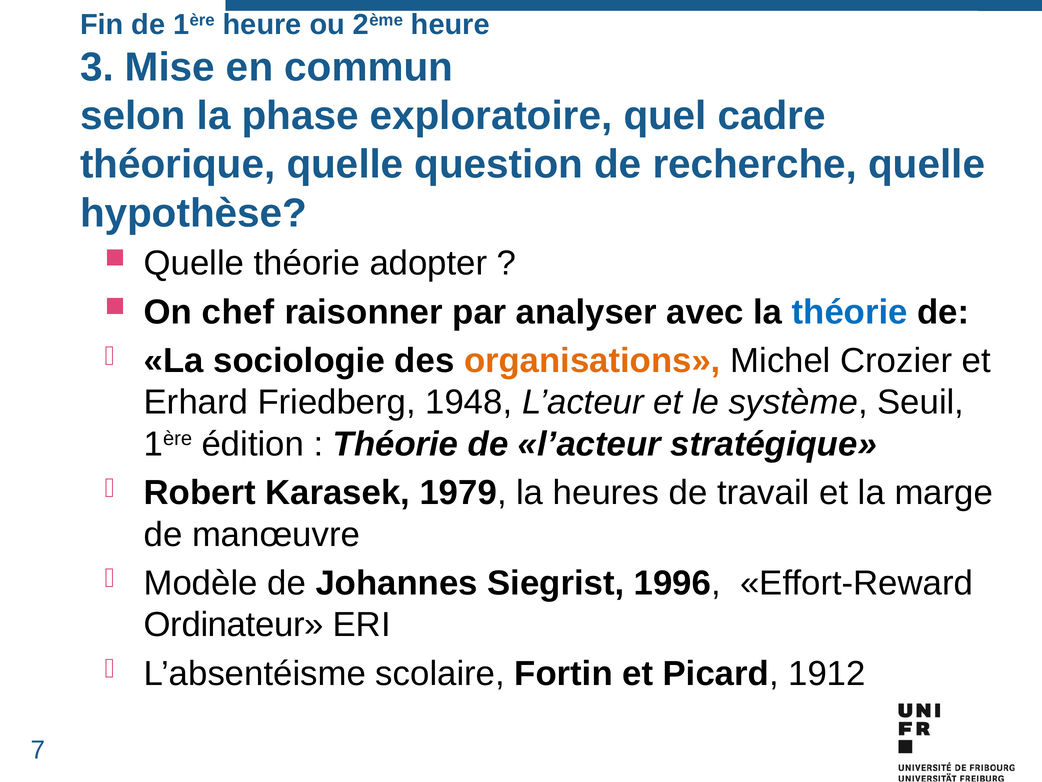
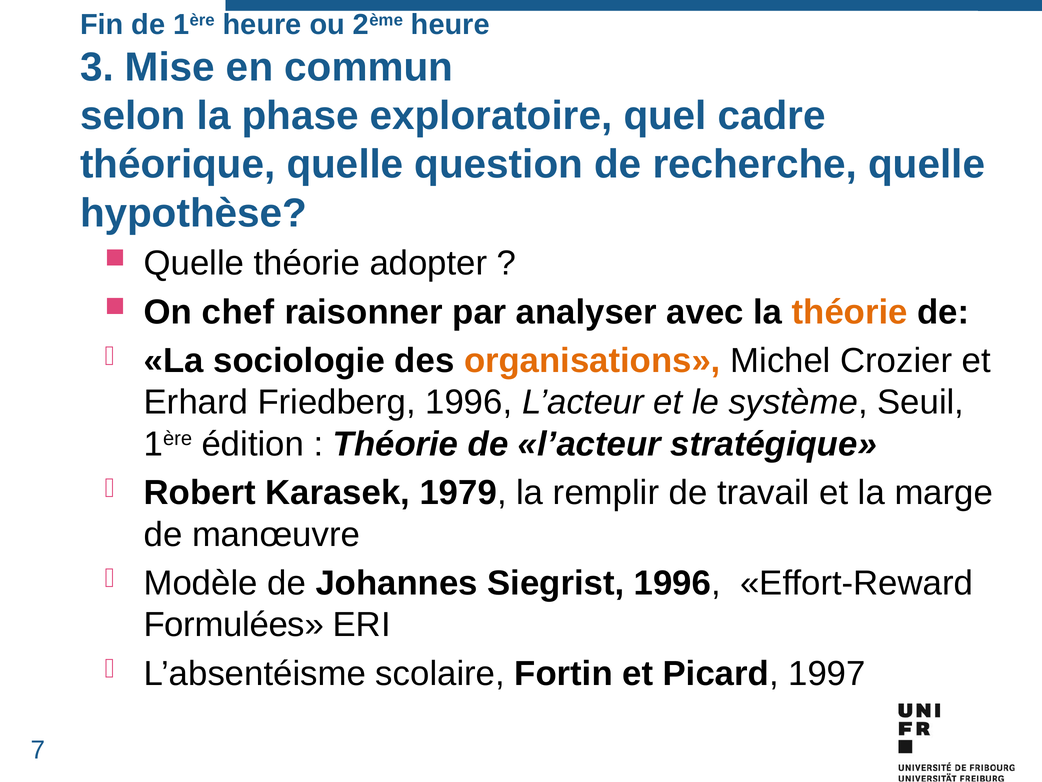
théorie at (850, 312) colour: blue -> orange
Friedberg 1948: 1948 -> 1996
heures: heures -> remplir
Ordinateur: Ordinateur -> Formulées
1912: 1912 -> 1997
